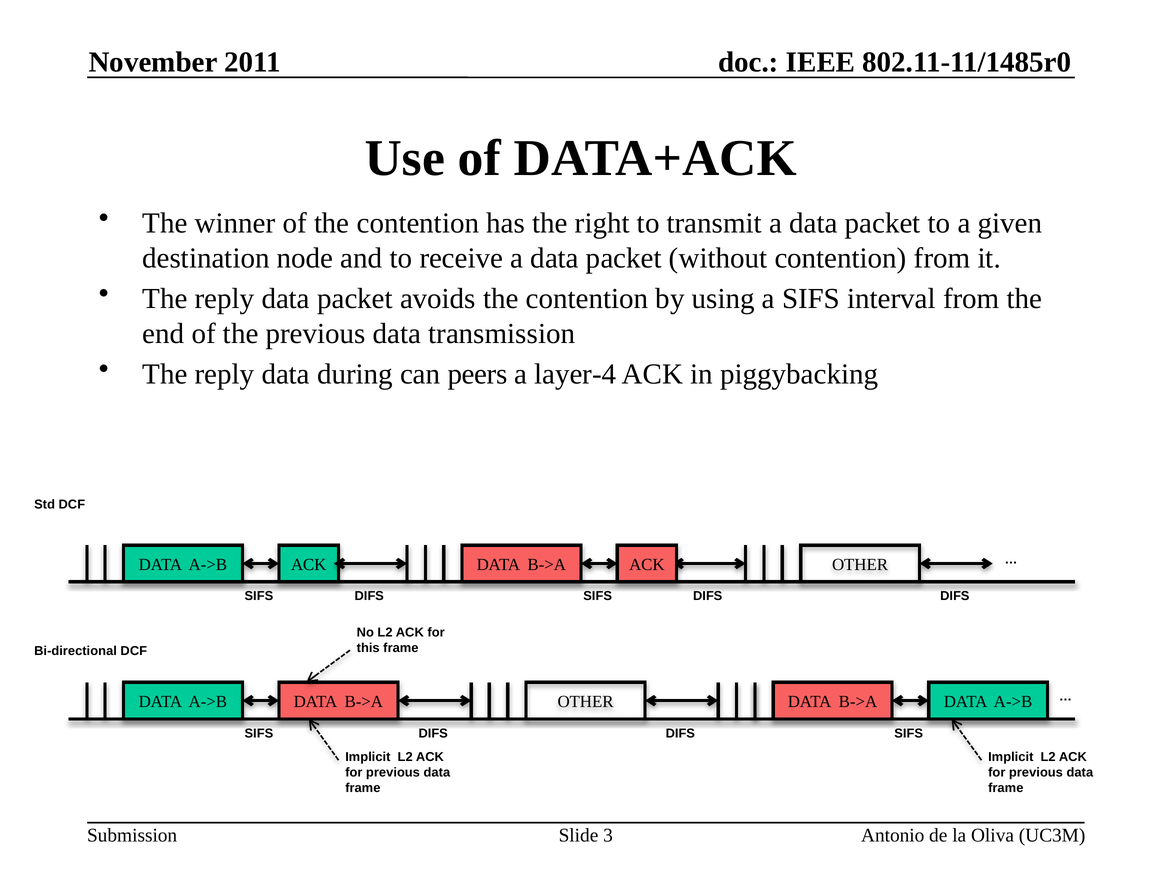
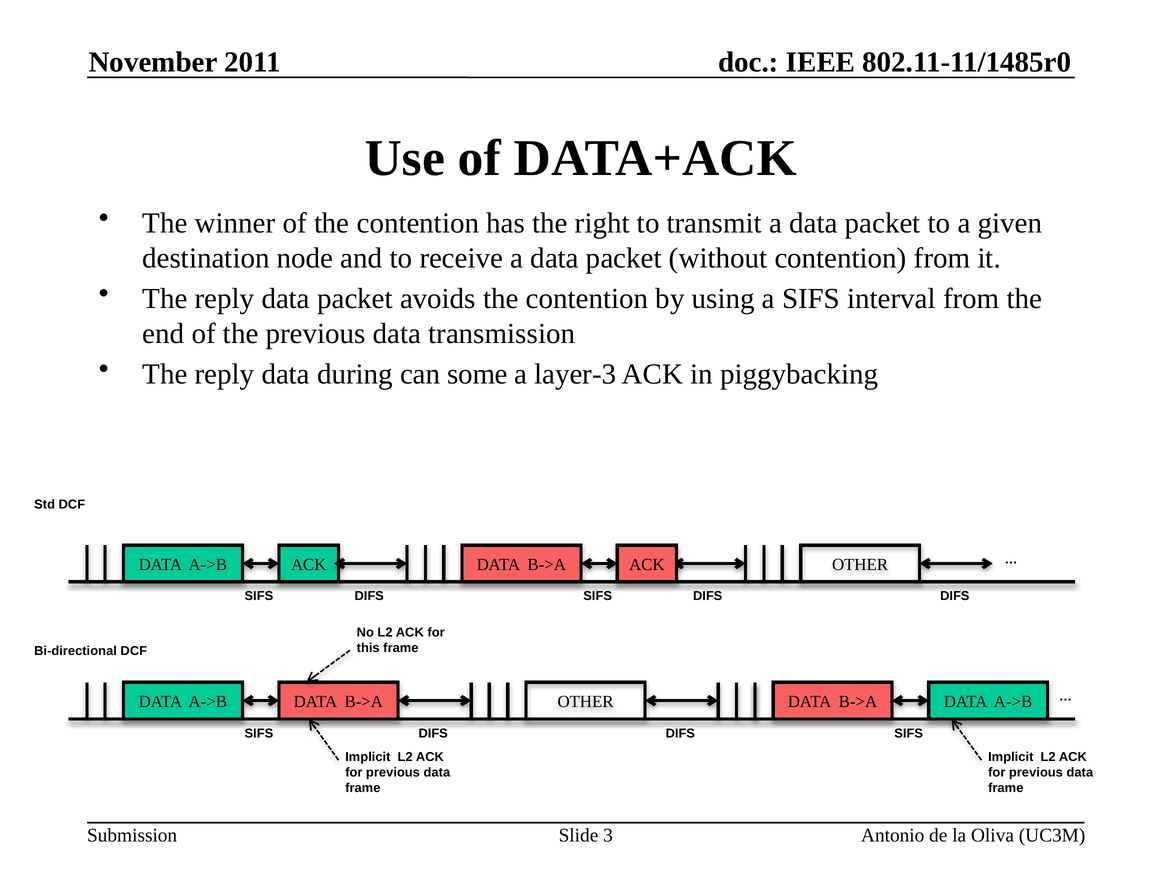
peers: peers -> some
layer-4: layer-4 -> layer-3
